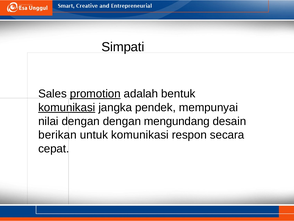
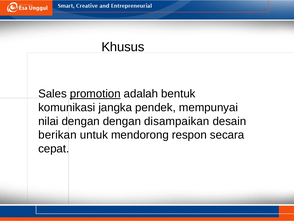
Simpati: Simpati -> Khusus
komunikasi at (67, 107) underline: present -> none
mengundang: mengundang -> disampaikan
untuk komunikasi: komunikasi -> mendorong
